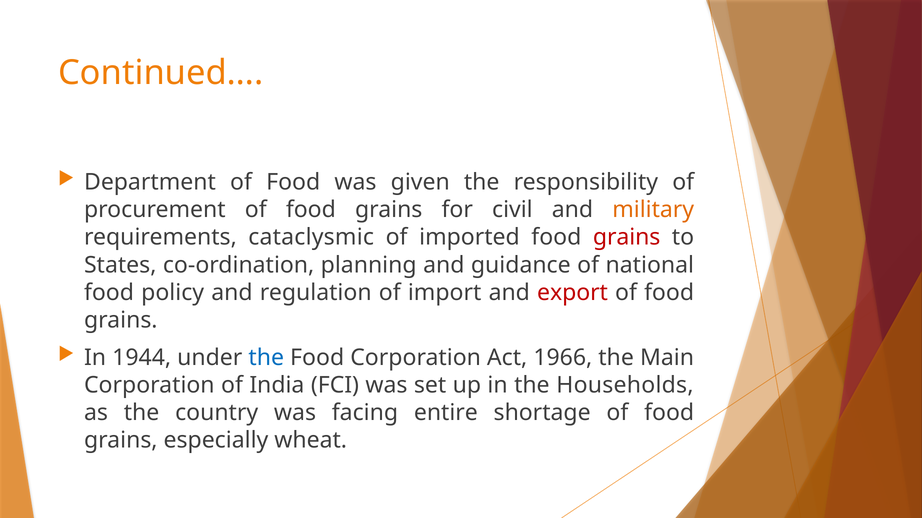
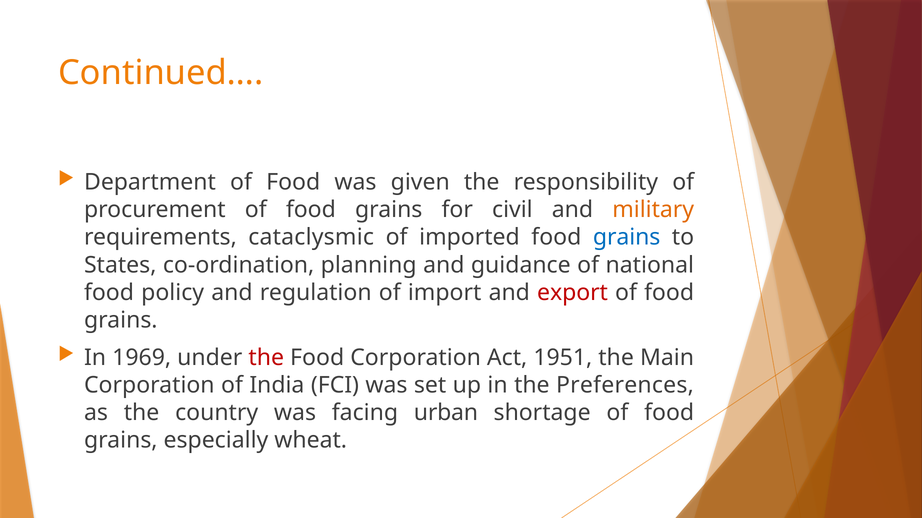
grains at (627, 238) colour: red -> blue
1944: 1944 -> 1969
the at (266, 358) colour: blue -> red
1966: 1966 -> 1951
Households: Households -> Preferences
entire: entire -> urban
